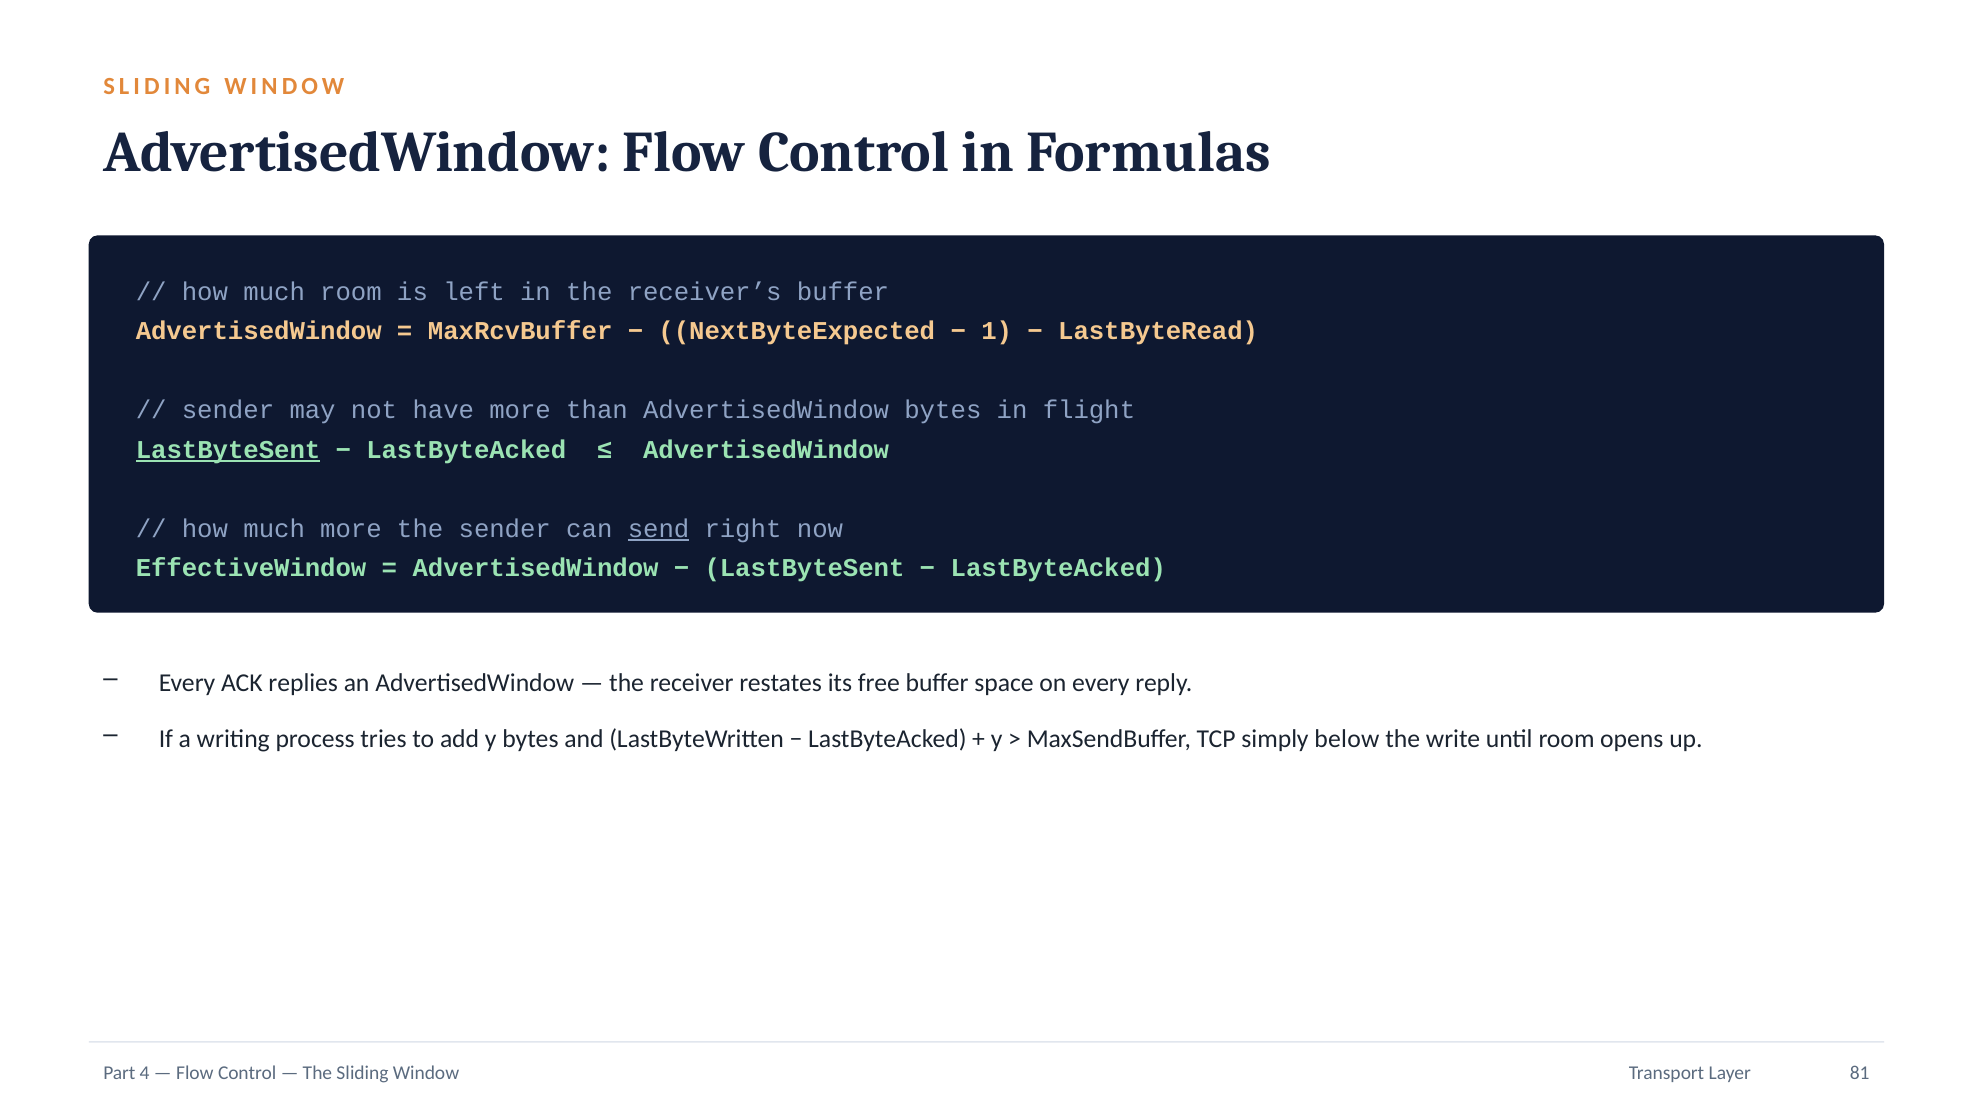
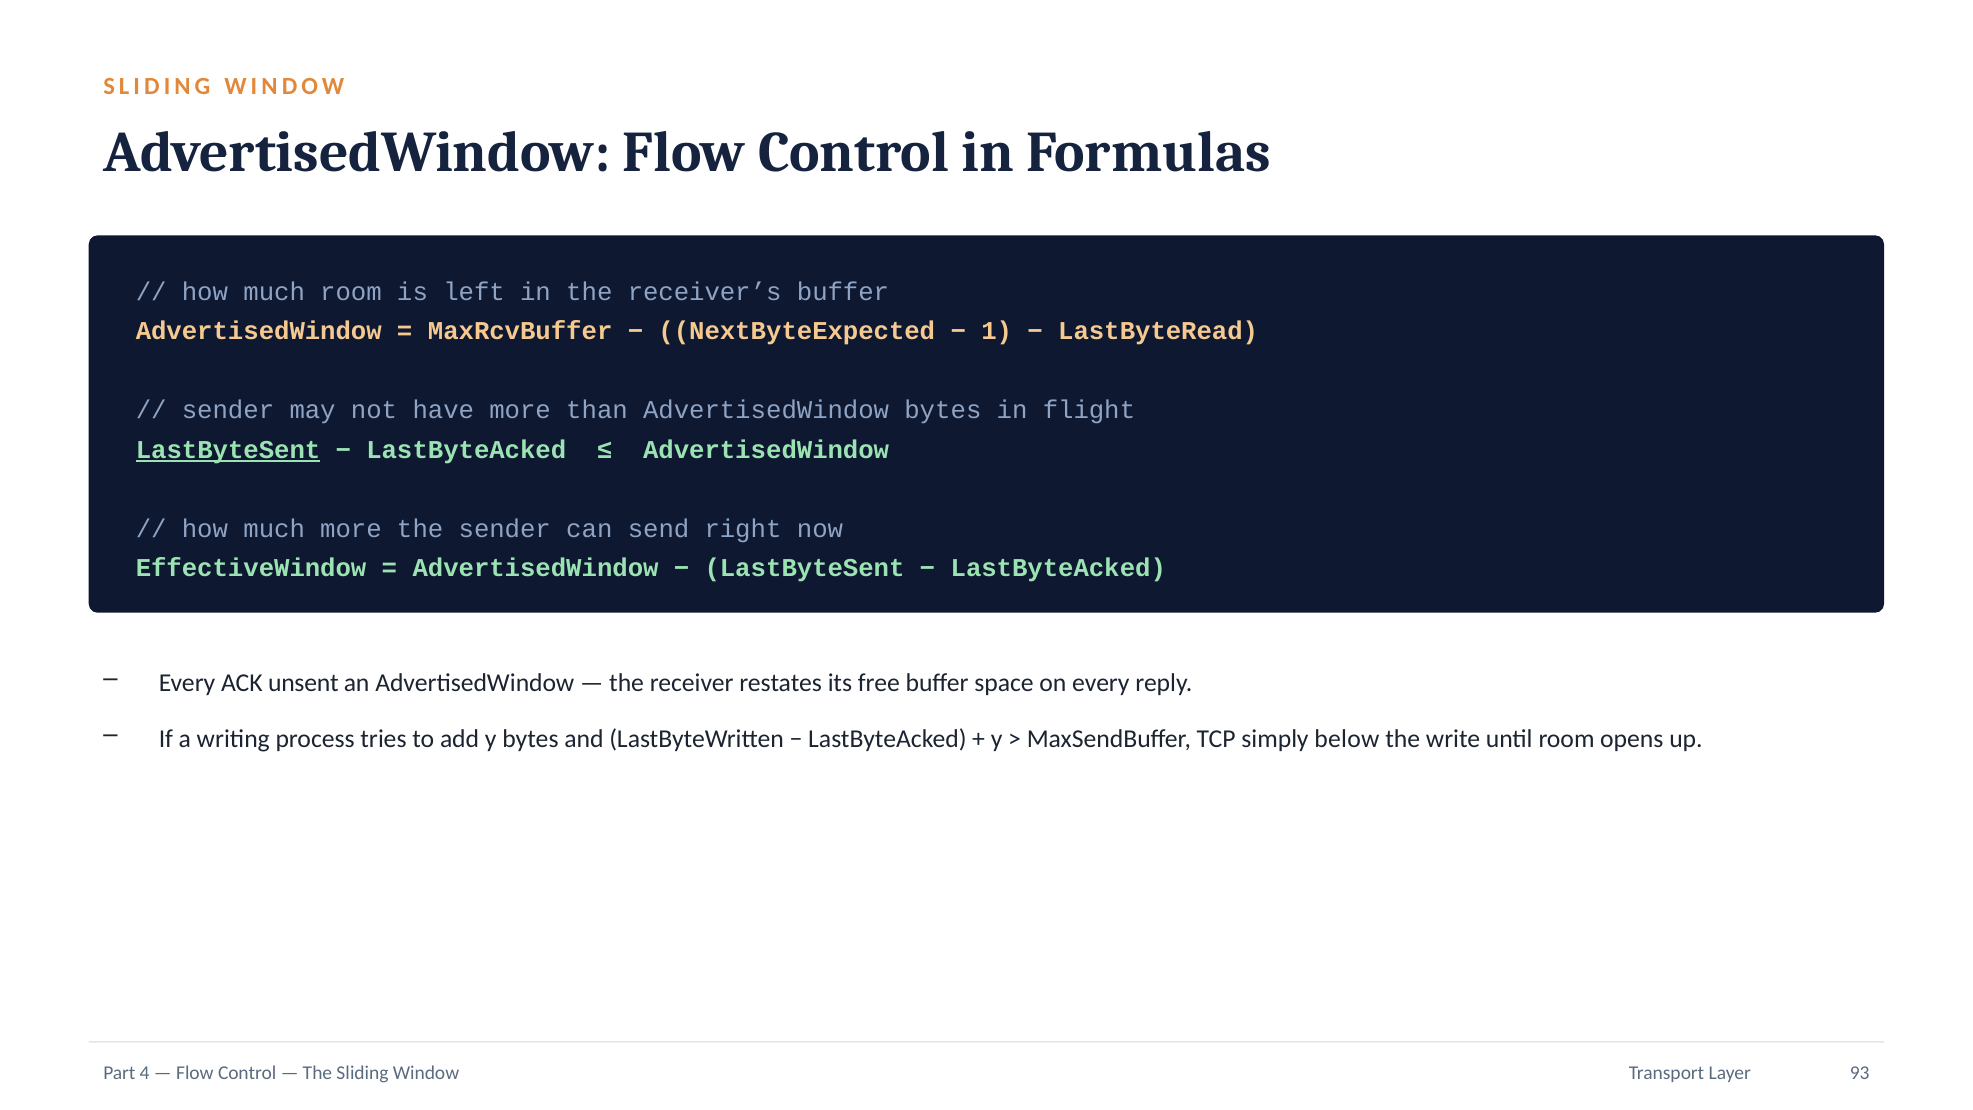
send underline: present -> none
replies: replies -> unsent
81: 81 -> 93
